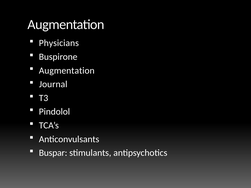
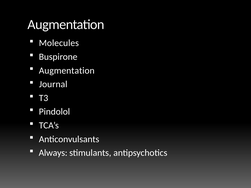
Physicians: Physicians -> Molecules
Buspar: Buspar -> Always
